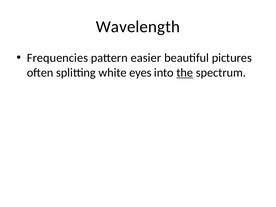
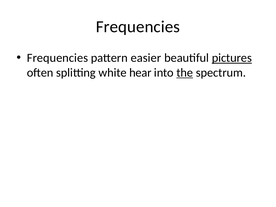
Wavelength at (138, 27): Wavelength -> Frequencies
pictures underline: none -> present
eyes: eyes -> hear
